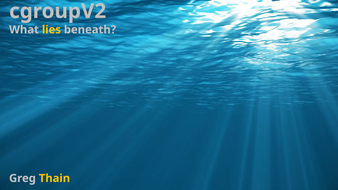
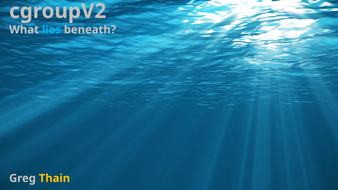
lies colour: yellow -> light blue
